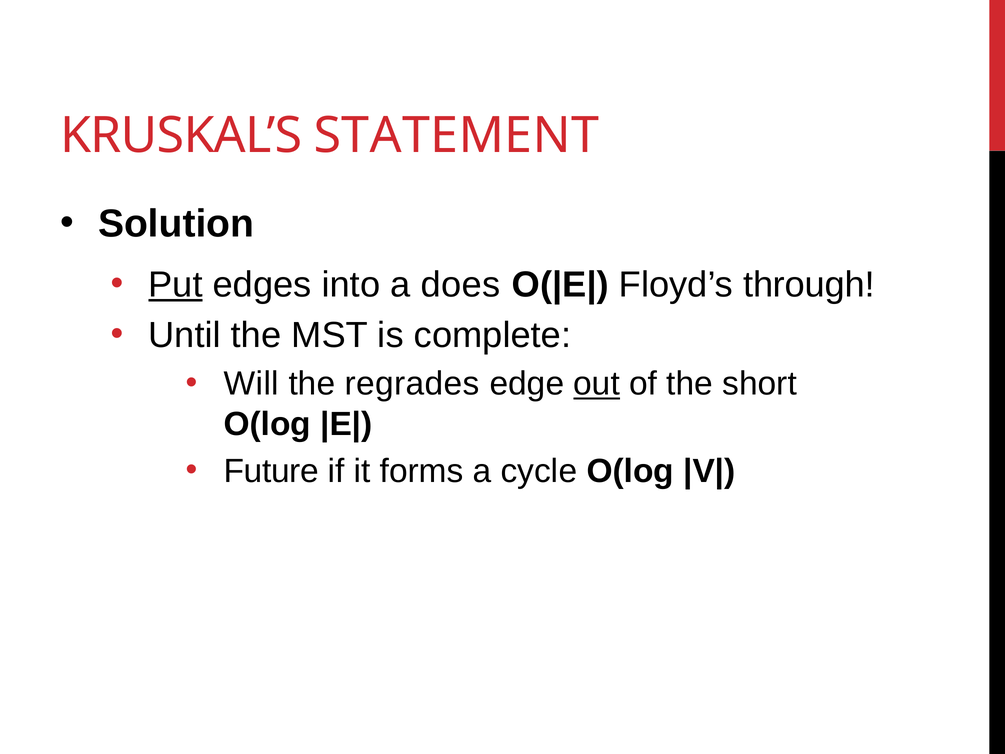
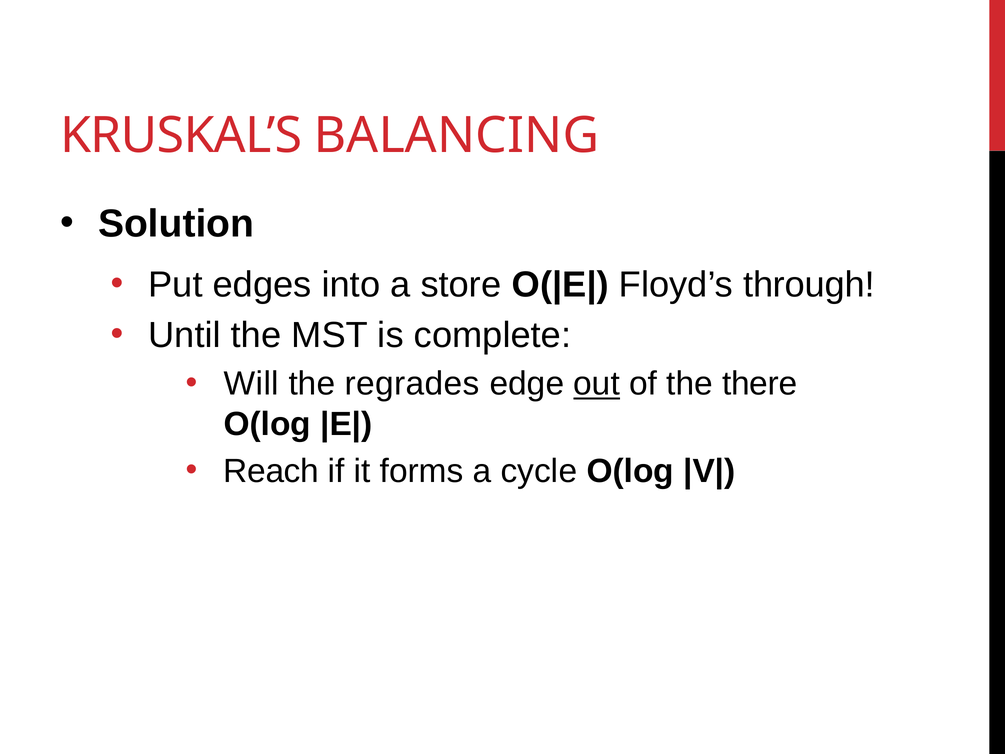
STATEMENT: STATEMENT -> BALANCING
Put underline: present -> none
does: does -> store
short: short -> there
Future: Future -> Reach
